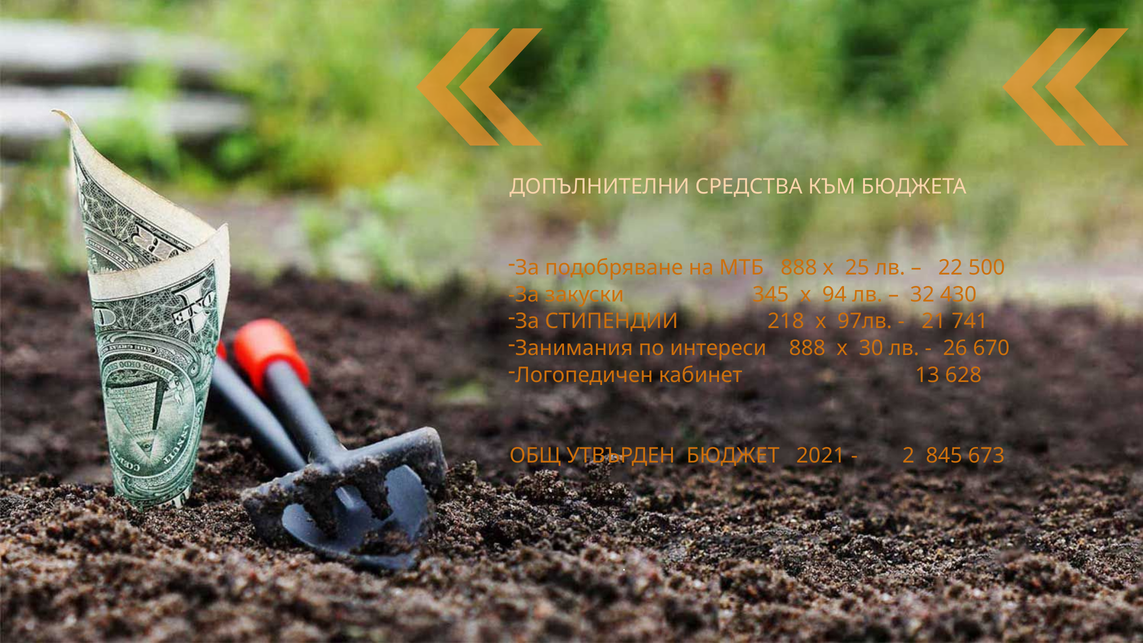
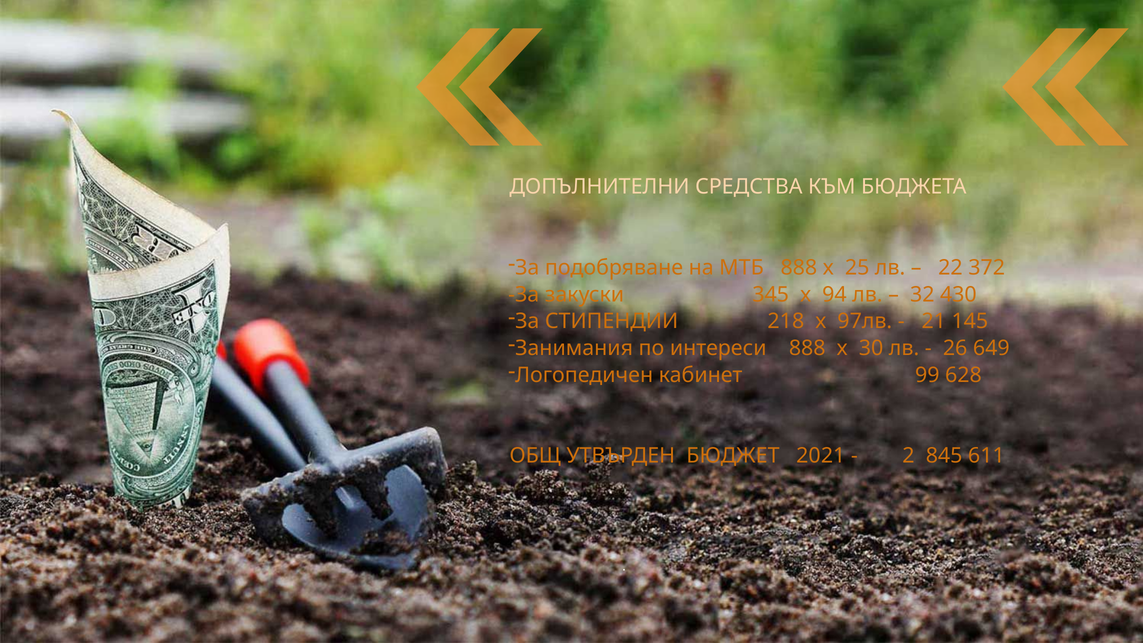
500: 500 -> 372
741: 741 -> 145
670: 670 -> 649
13: 13 -> 99
673: 673 -> 611
